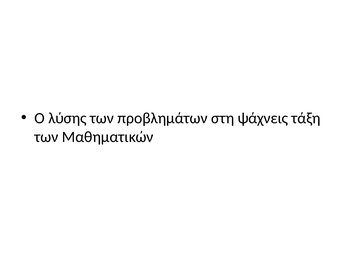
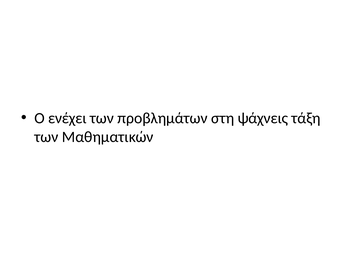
λύσης: λύσης -> ενέχει
